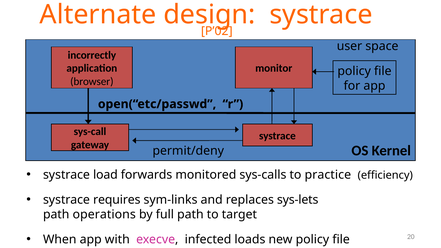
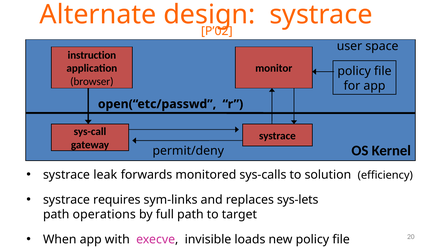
incorrectly: incorrectly -> instruction
load: load -> leak
practice: practice -> solution
infected: infected -> invisible
